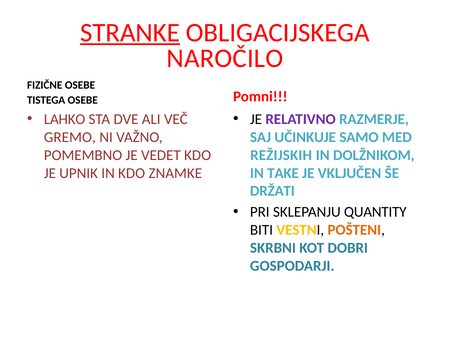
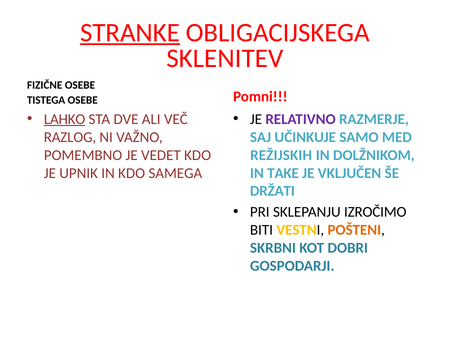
NAROČILO: NAROČILO -> SKLENITEV
LAHKO underline: none -> present
GREMO: GREMO -> RAZLOG
ZNAMKE: ZNAMKE -> SAMEGA
QUANTITY: QUANTITY -> IZROČIMO
